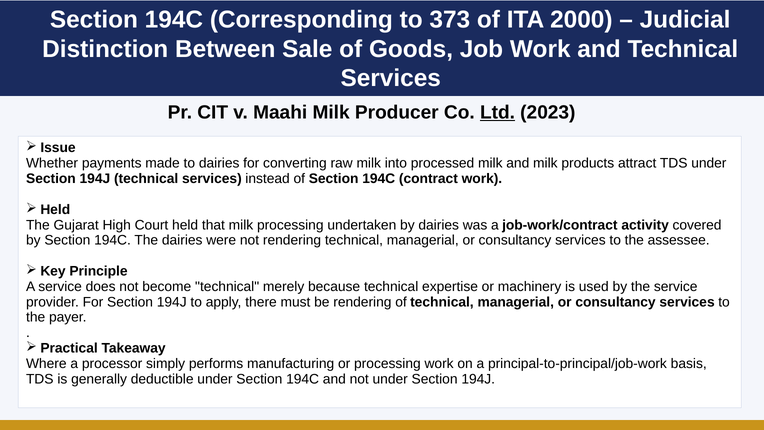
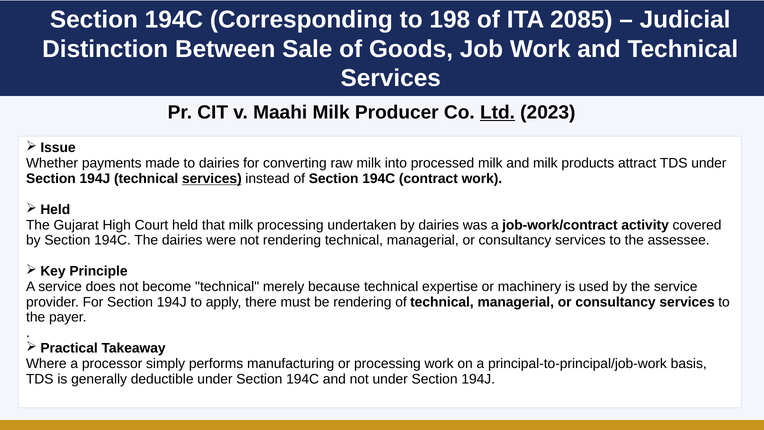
373: 373 -> 198
2000: 2000 -> 2085
services at (212, 179) underline: none -> present
